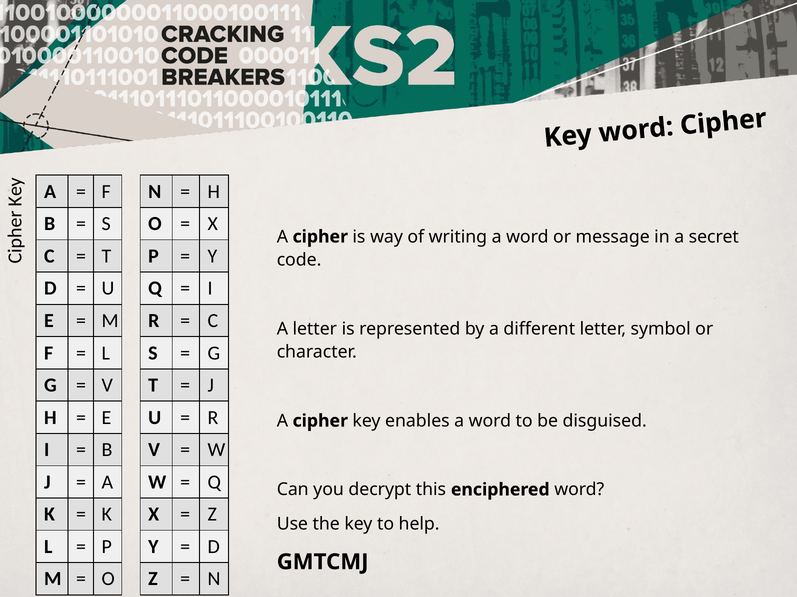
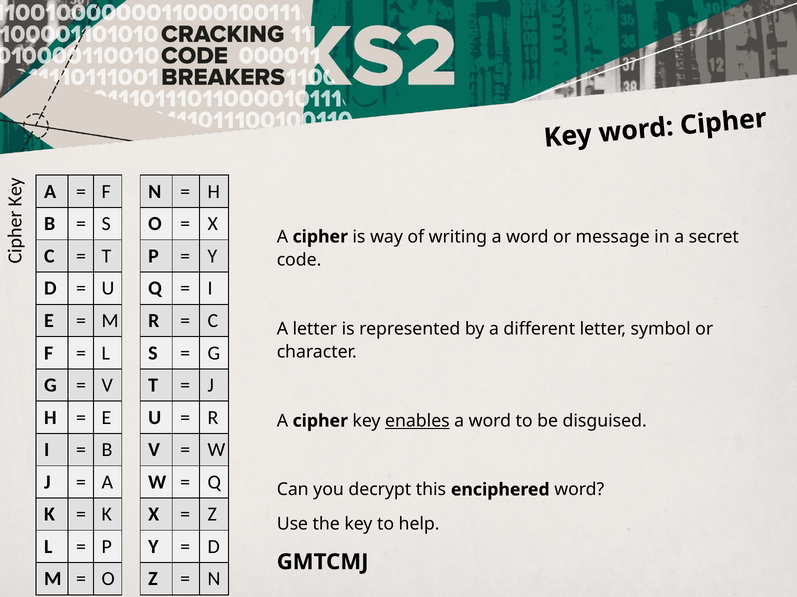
enables underline: none -> present
